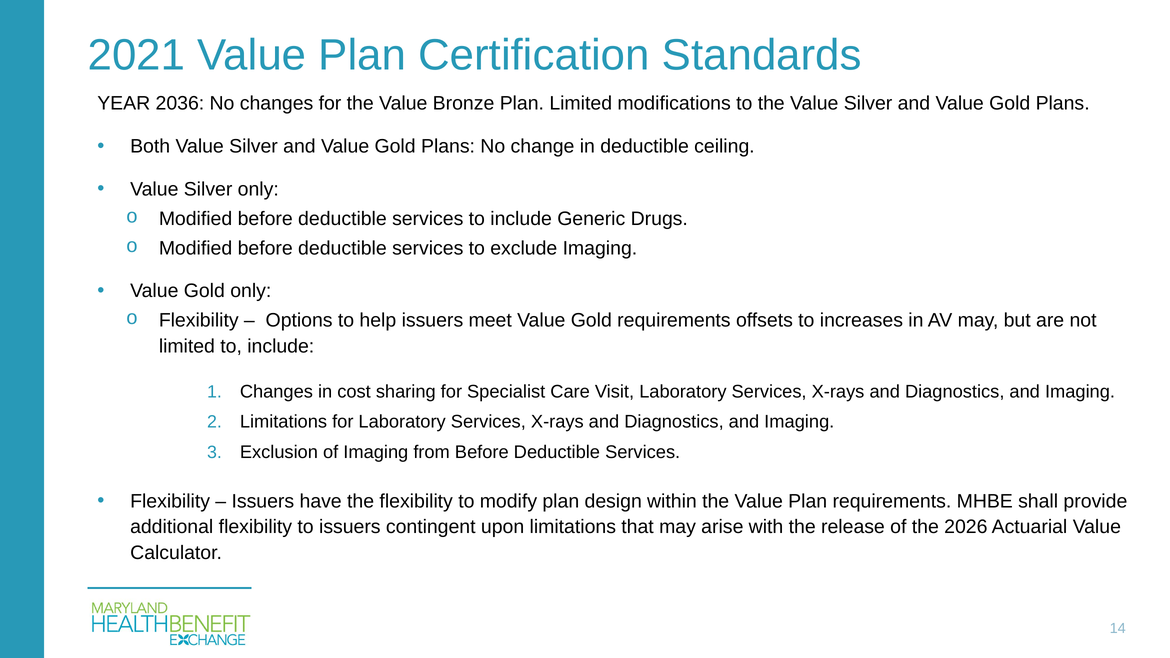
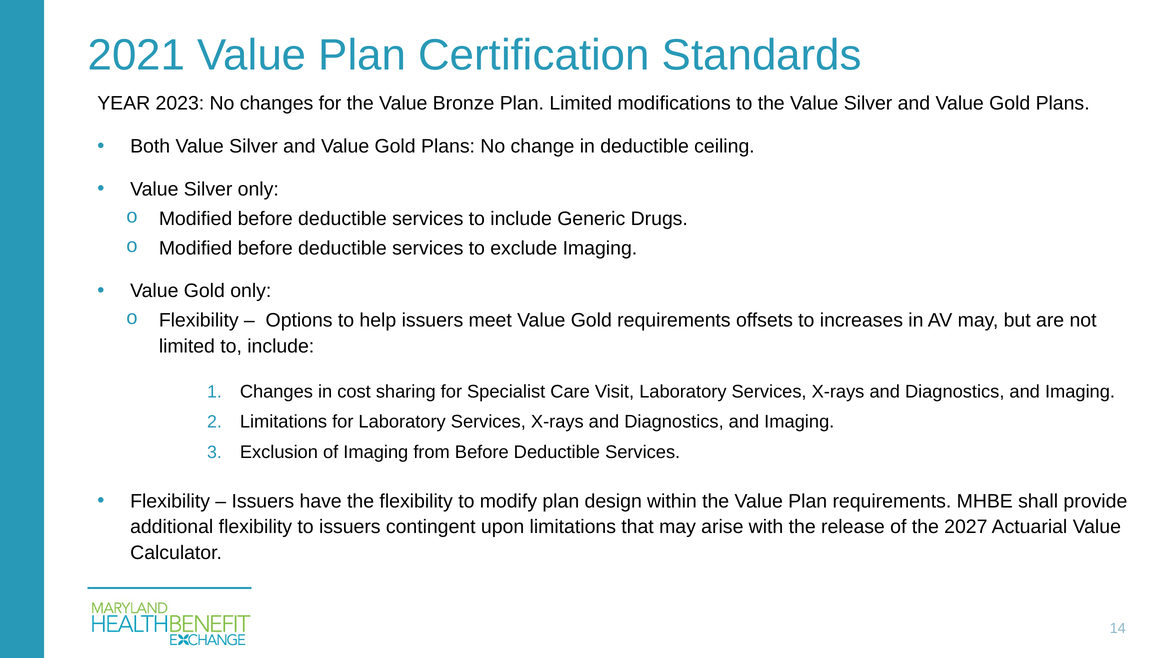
2036: 2036 -> 2023
2026: 2026 -> 2027
